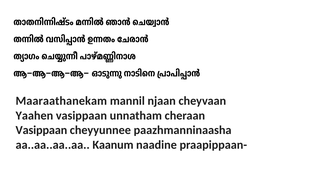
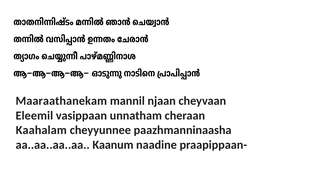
Yaahen: Yaahen -> Eleemil
Vasippaan at (41, 130): Vasippaan -> Kaahalam
